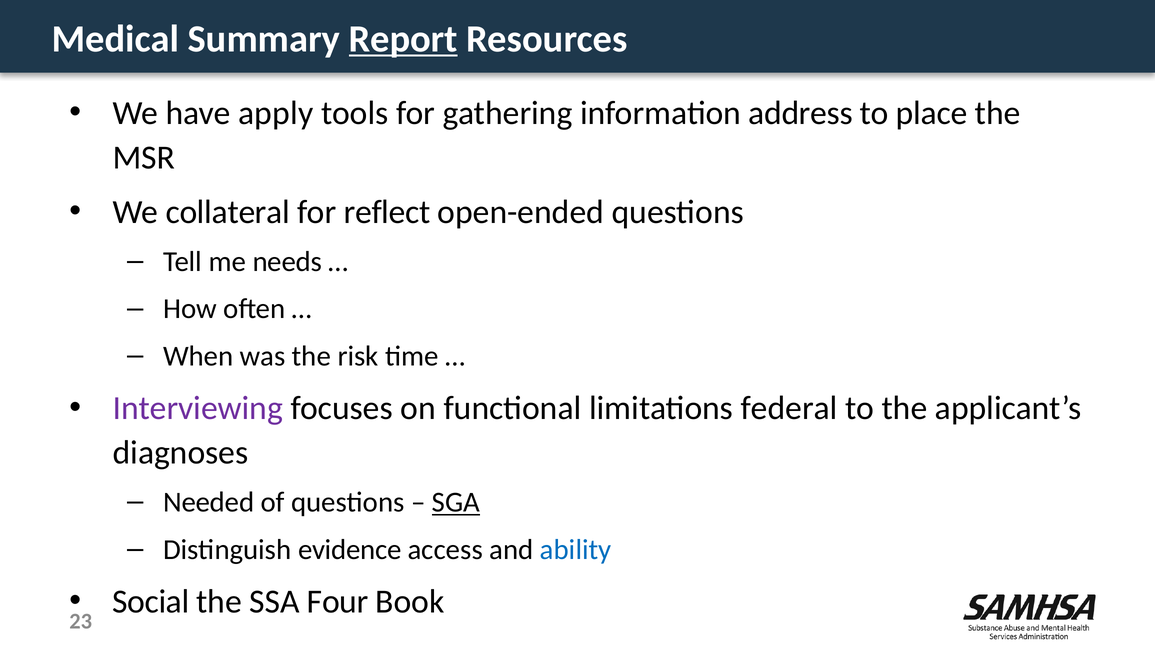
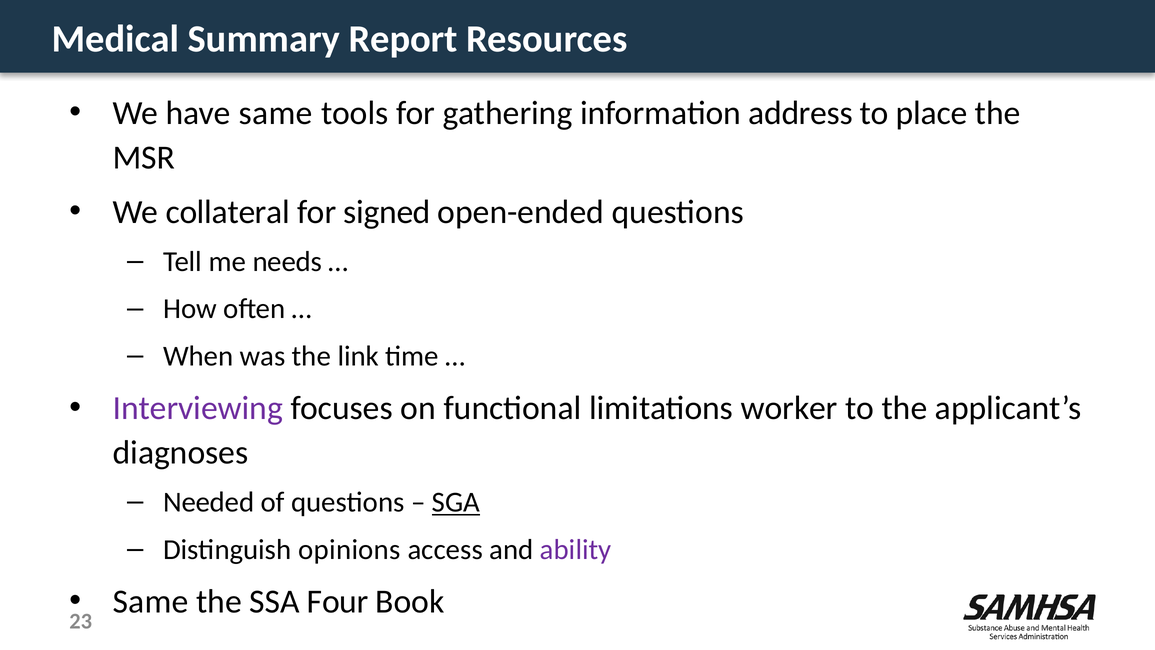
Report underline: present -> none
have apply: apply -> same
reflect: reflect -> signed
risk: risk -> link
federal: federal -> worker
evidence: evidence -> opinions
ability colour: blue -> purple
Social at (151, 601): Social -> Same
